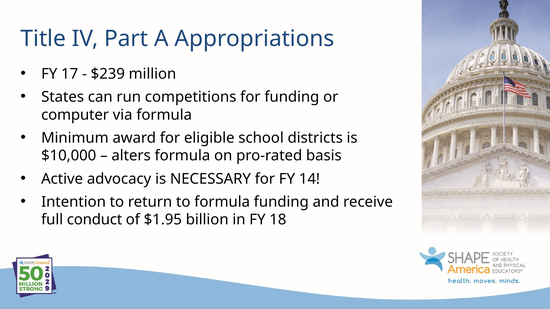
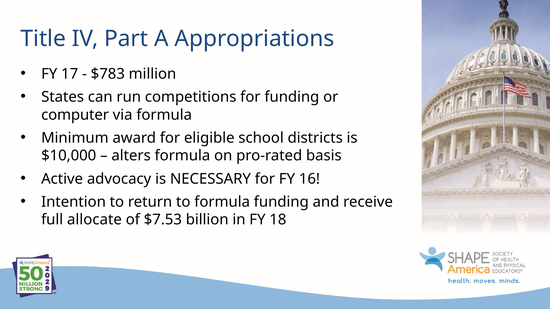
$239: $239 -> $783
14: 14 -> 16
conduct: conduct -> allocate
$1.95: $1.95 -> $7.53
